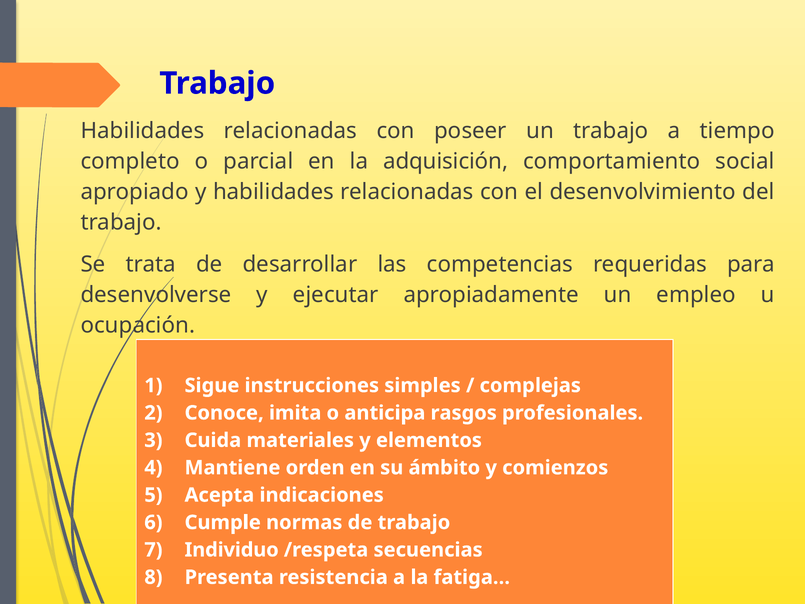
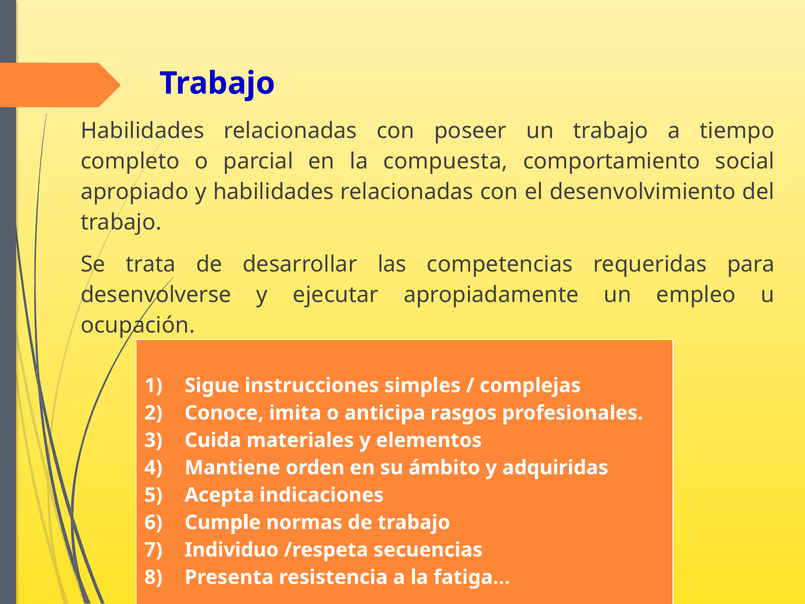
adquisición: adquisición -> compuesta
comienzos: comienzos -> adquiridas
